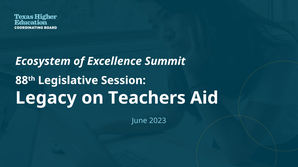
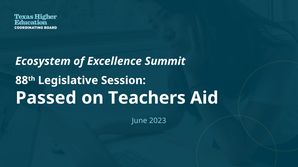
Legacy: Legacy -> Passed
